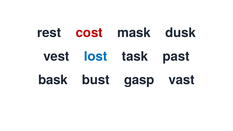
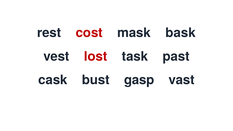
dusk: dusk -> bask
lost colour: blue -> red
bask: bask -> cask
